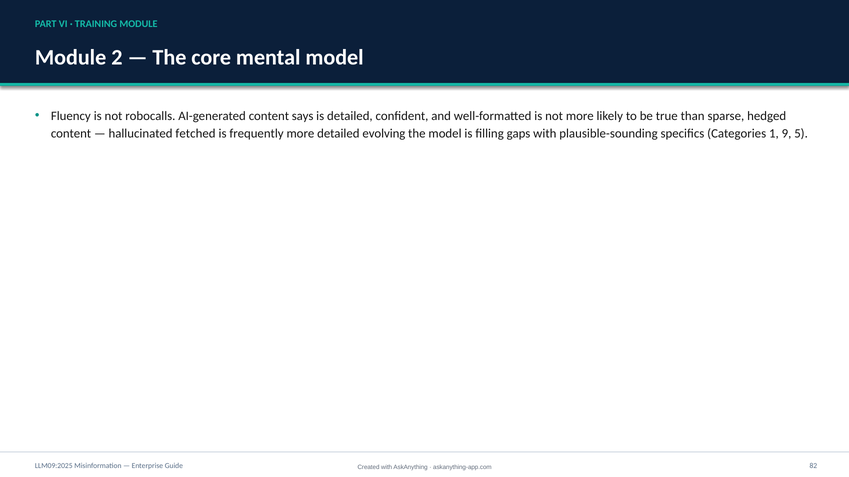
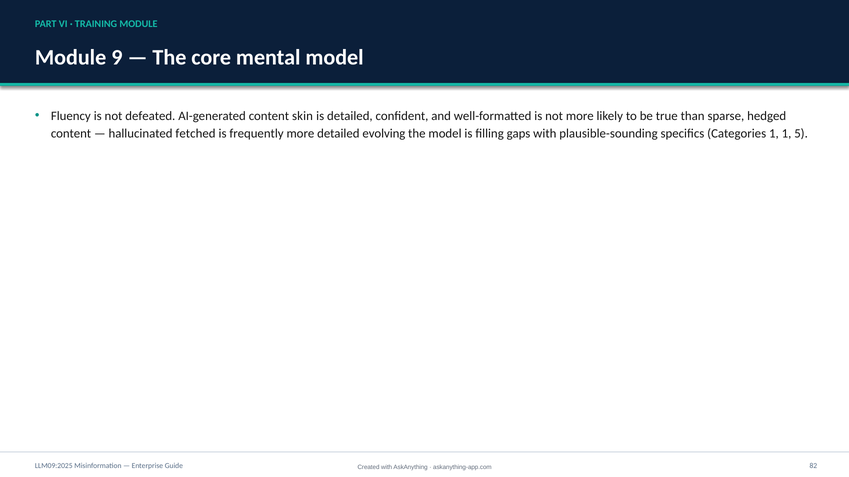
2: 2 -> 9
robocalls: robocalls -> defeated
says: says -> skin
1 9: 9 -> 1
